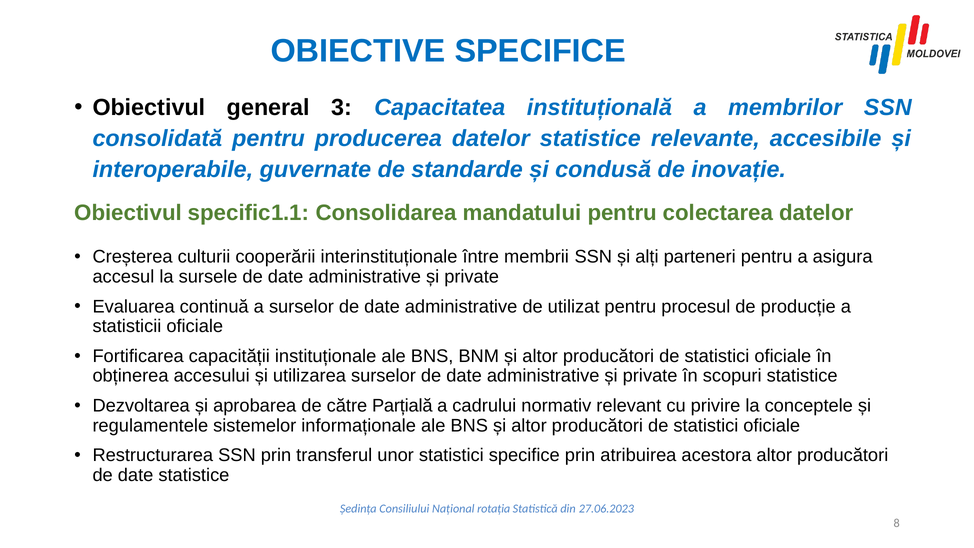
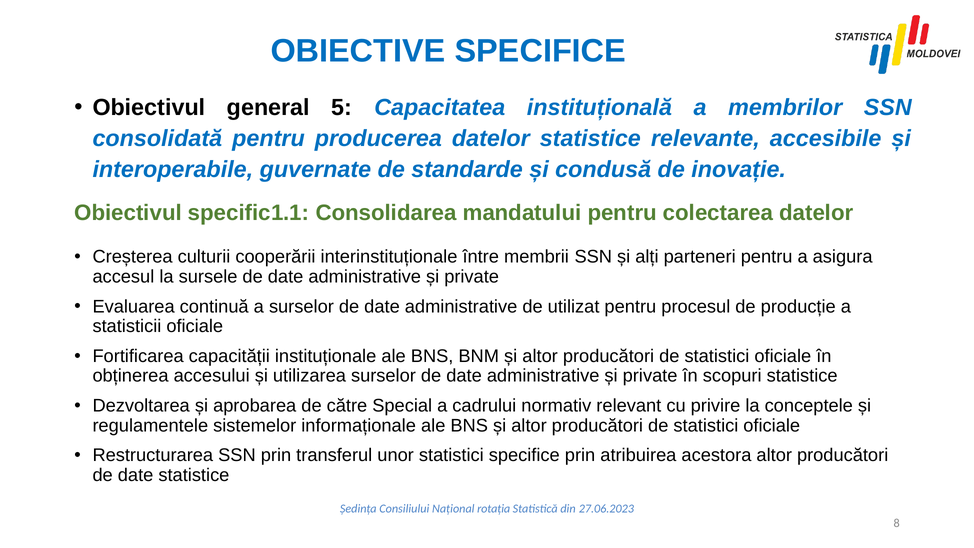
3: 3 -> 5
Parțială: Parțială -> Special
